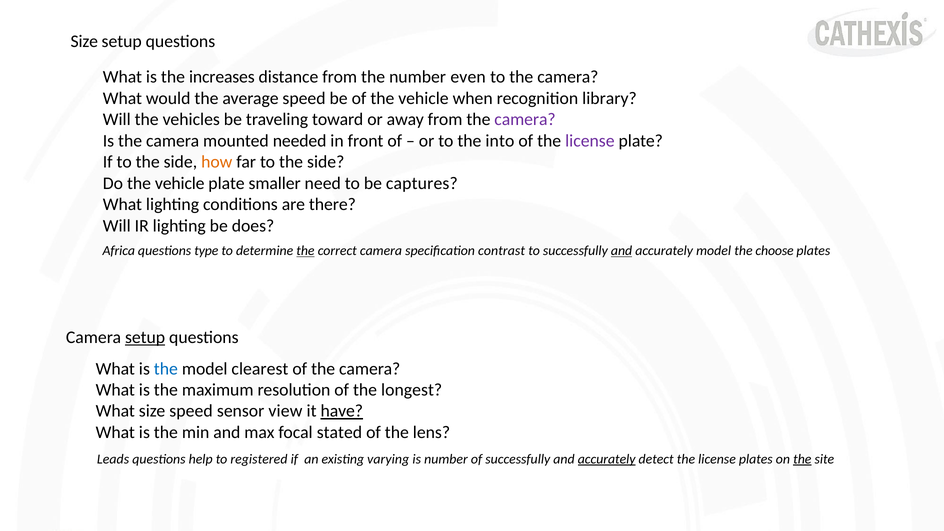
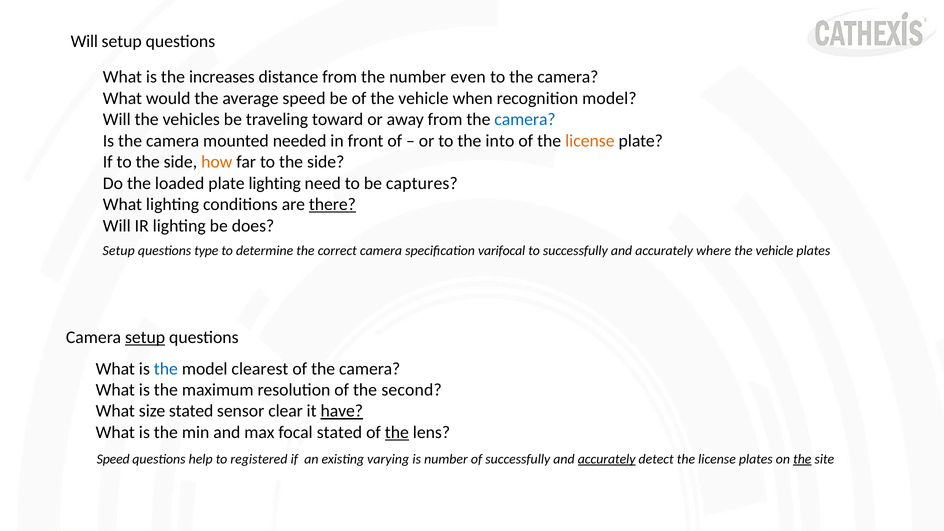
Size at (84, 41): Size -> Will
recognition library: library -> model
camera at (525, 120) colour: purple -> blue
license at (590, 141) colour: purple -> orange
Do the vehicle: vehicle -> loaded
plate smaller: smaller -> lighting
there underline: none -> present
Africa at (119, 251): Africa -> Setup
the at (305, 251) underline: present -> none
contrast: contrast -> varifocal
and at (622, 251) underline: present -> none
accurately model: model -> where
choose at (775, 251): choose -> vehicle
longest: longest -> second
size speed: speed -> stated
view: view -> clear
the at (397, 432) underline: none -> present
Leads at (113, 459): Leads -> Speed
